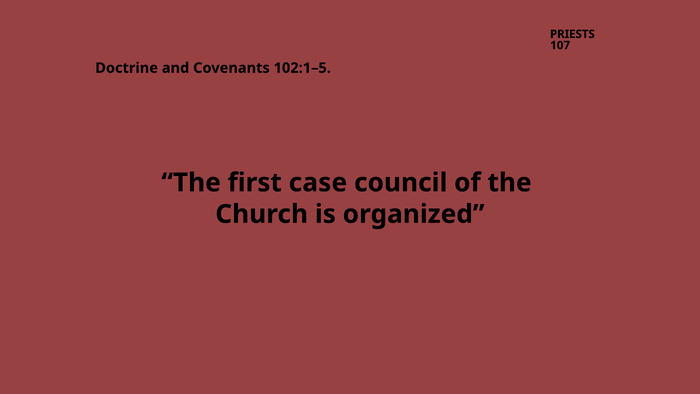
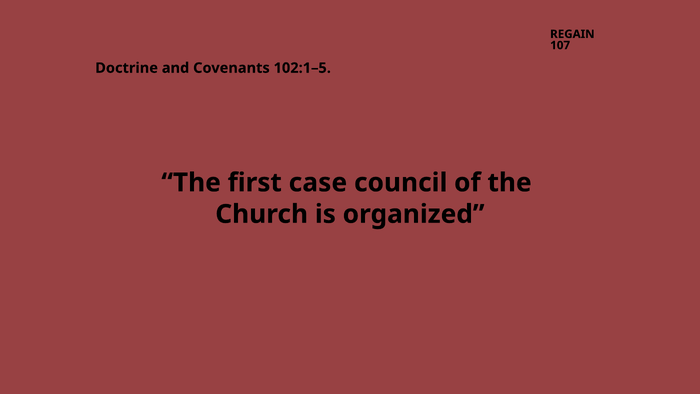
PRIESTS: PRIESTS -> REGAIN
